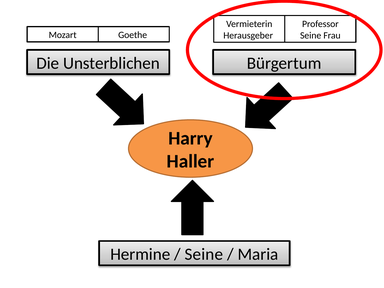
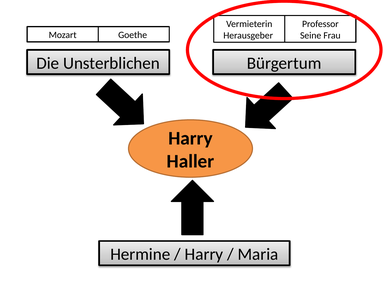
Seine at (204, 254): Seine -> Harry
